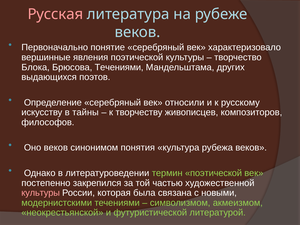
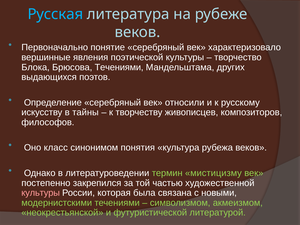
Русская colour: pink -> light blue
Оно веков: веков -> класс
термин поэтической: поэтической -> мистицизму
